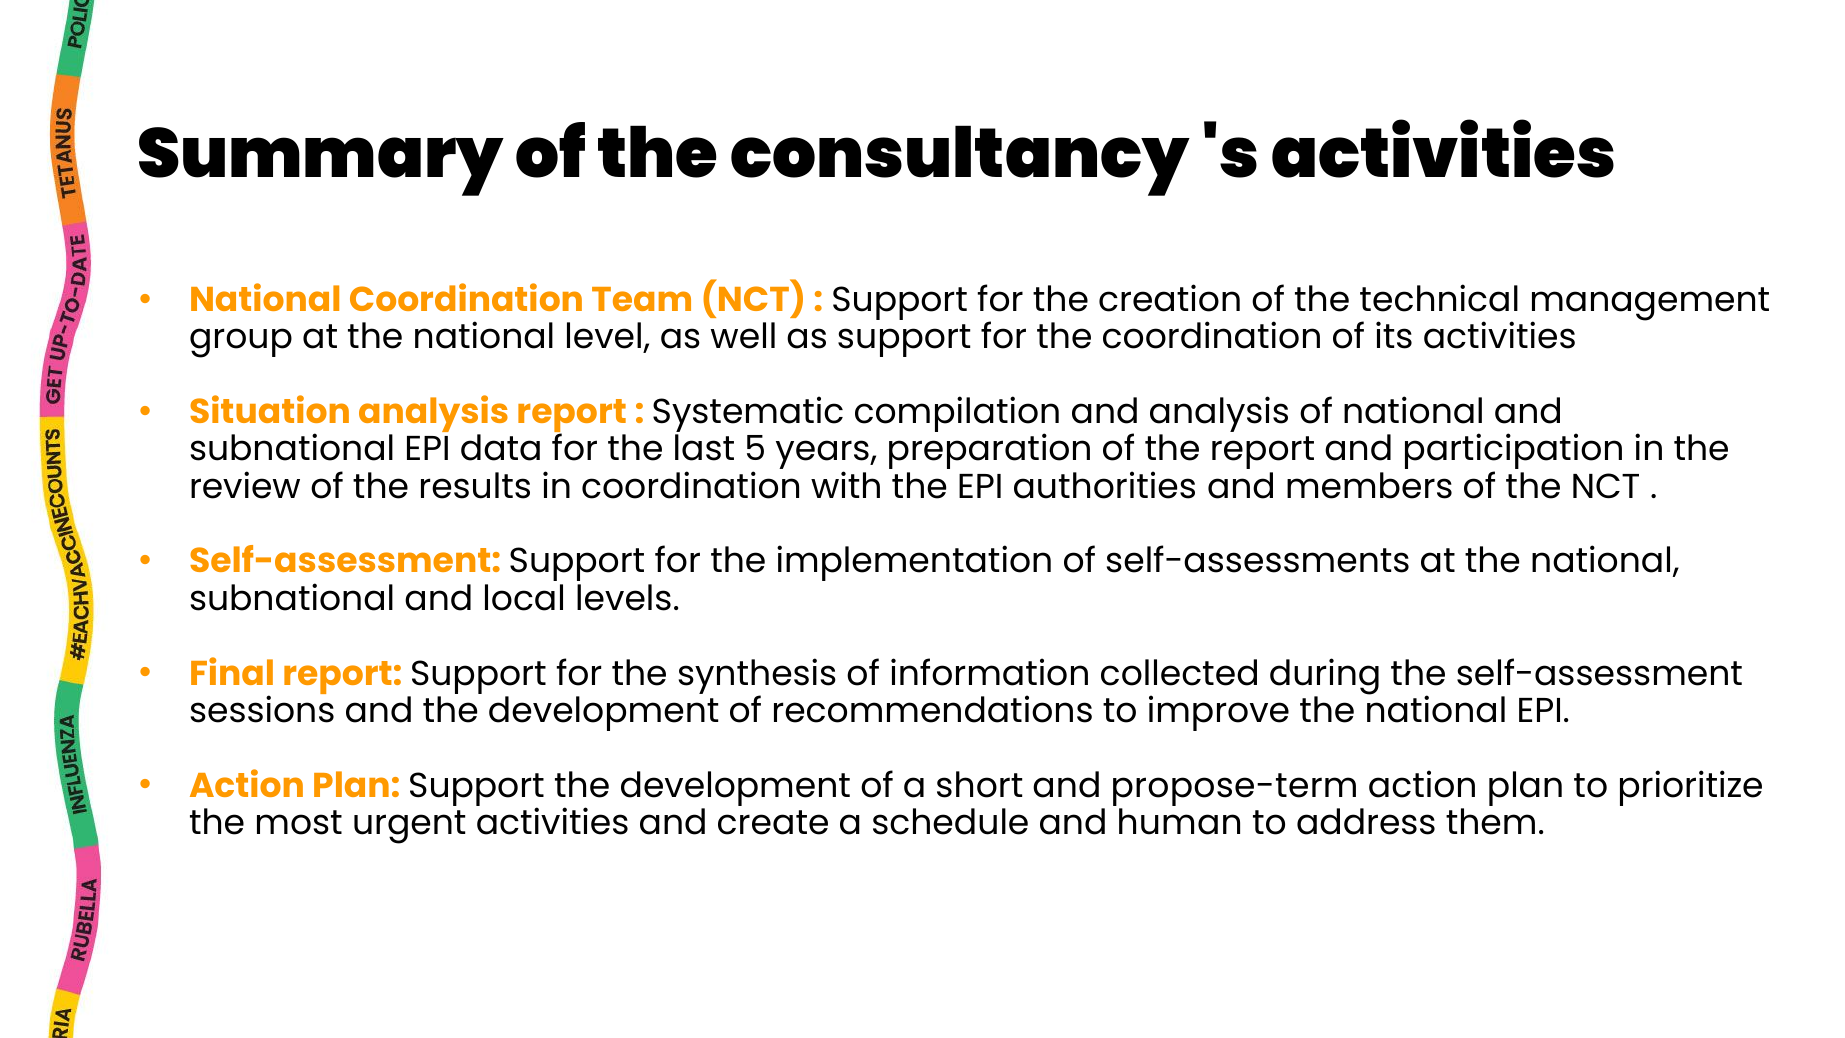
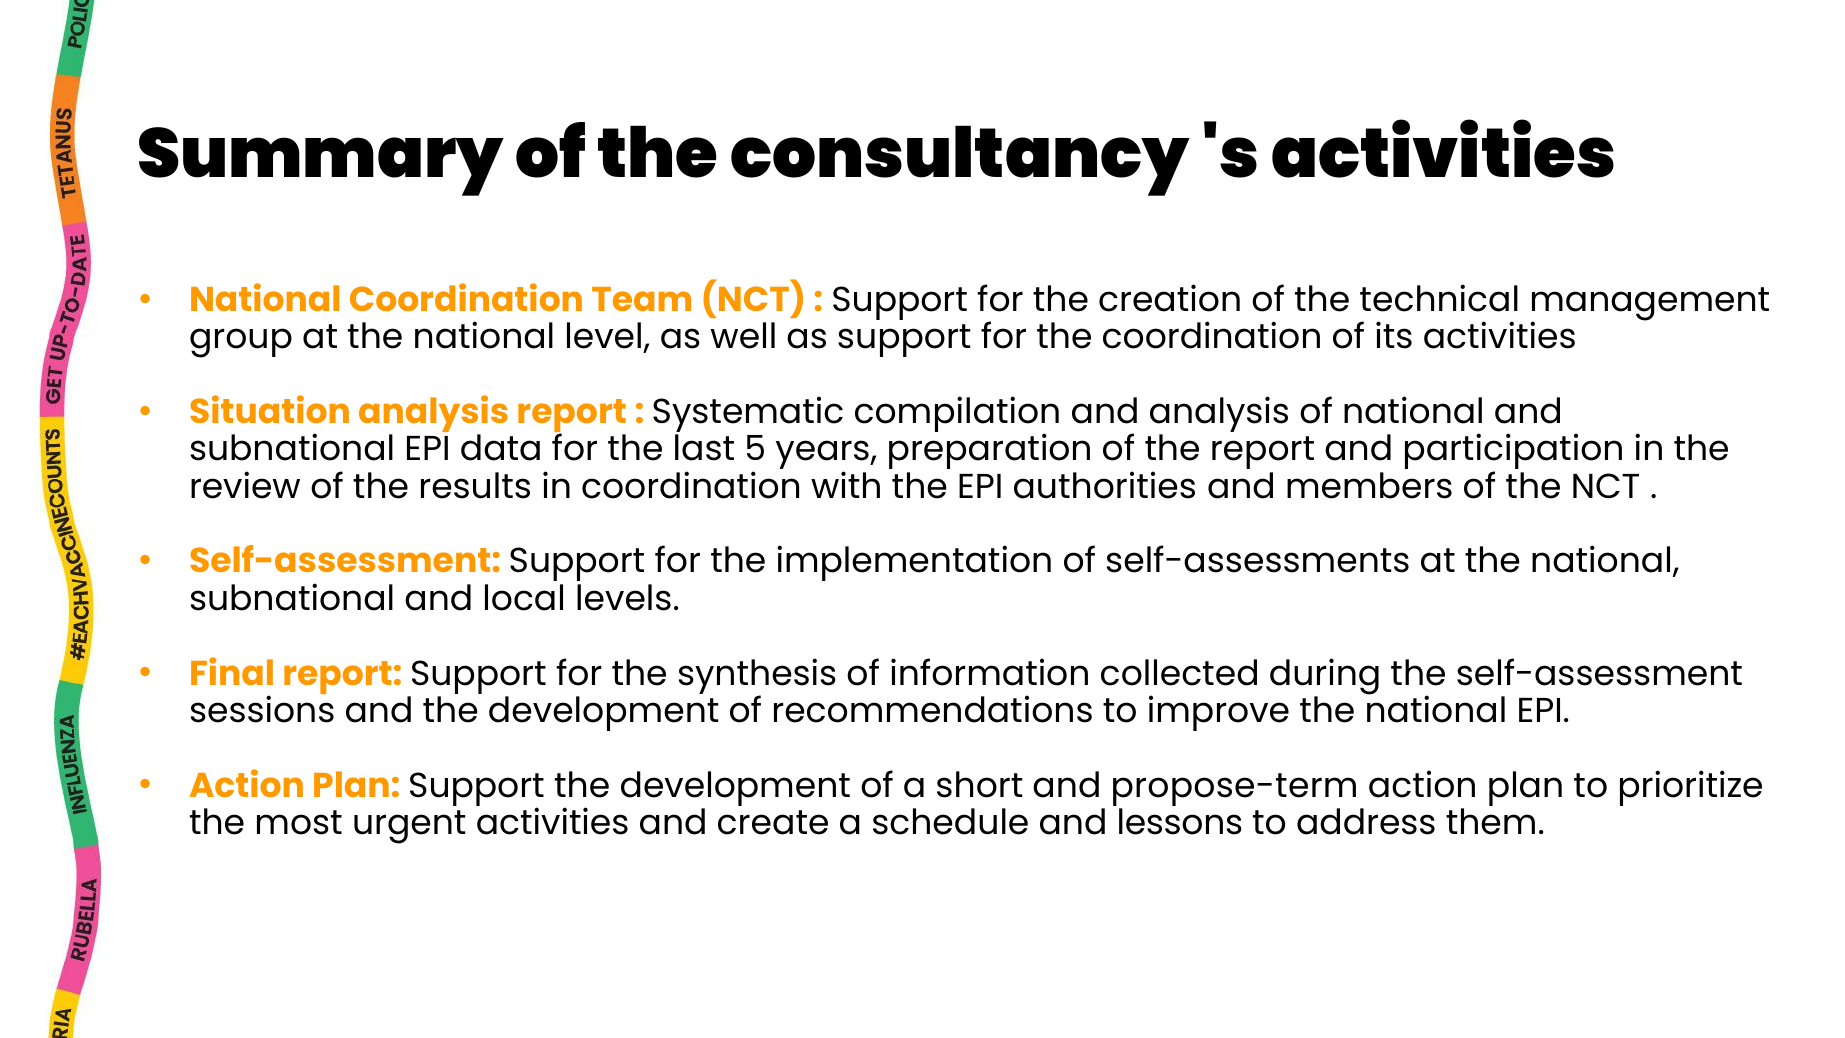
human: human -> lessons
